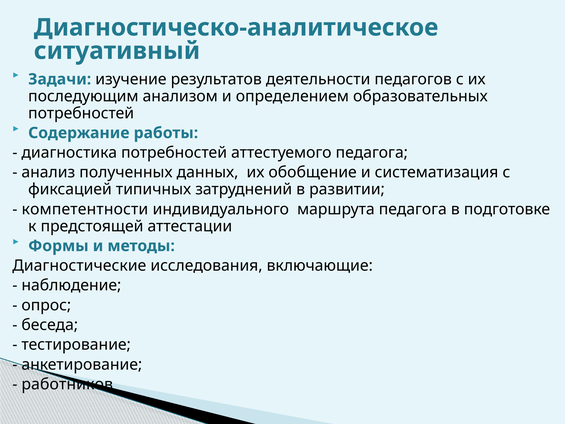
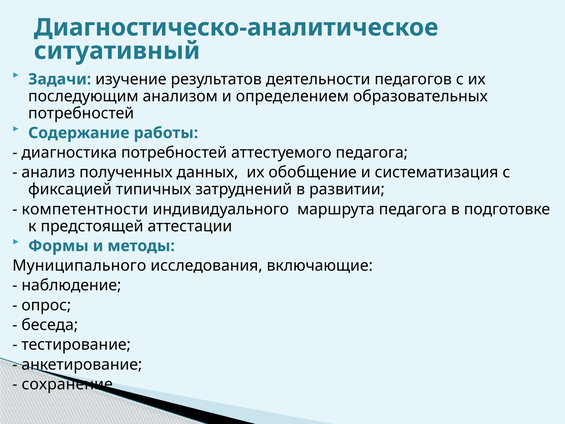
Диагностические: Диагностические -> Муниципального
работников: работников -> сохранение
